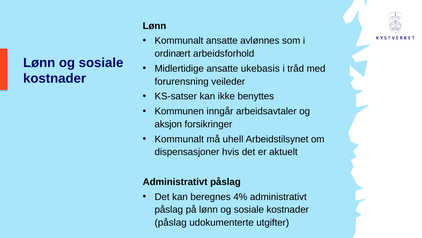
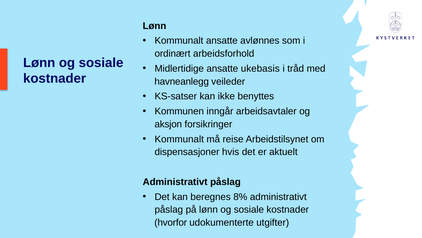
forurensning: forurensning -> havneanlegg
uhell: uhell -> reise
4%: 4% -> 8%
påslag at (171, 222): påslag -> hvorfor
